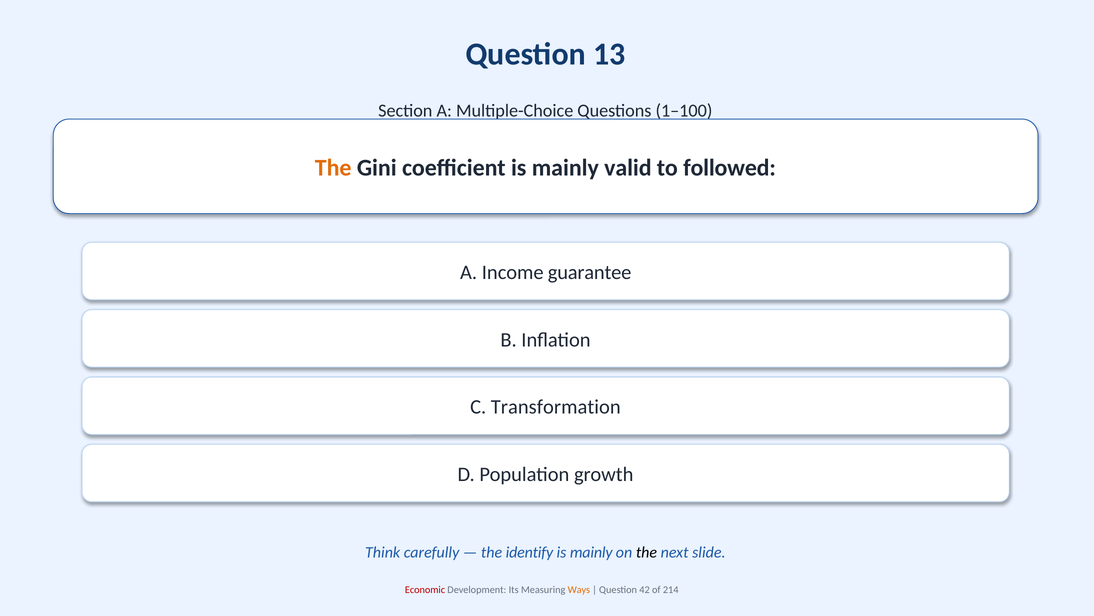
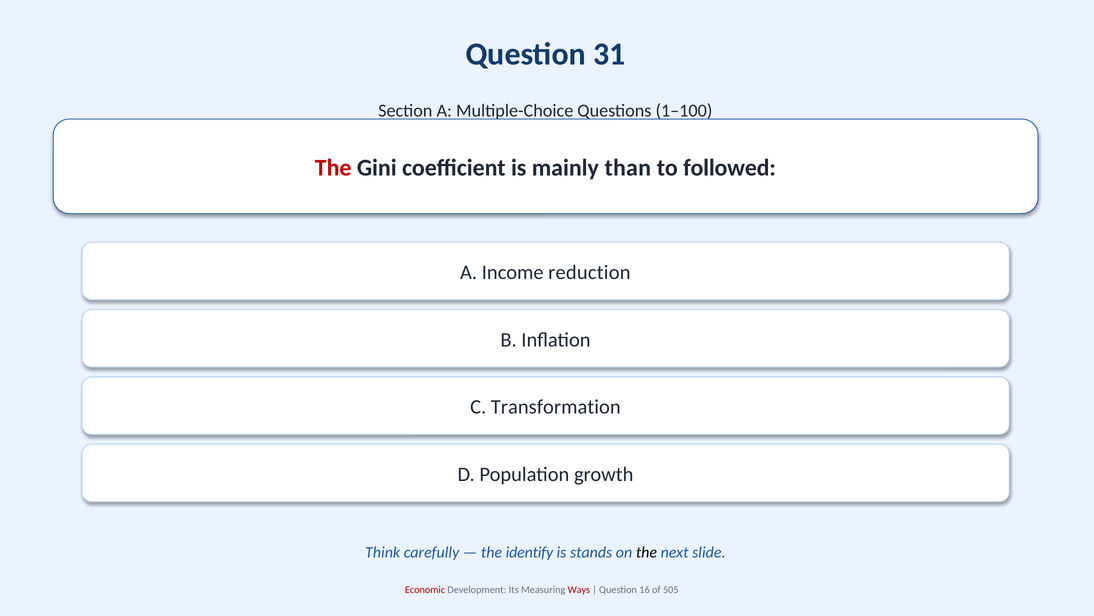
13: 13 -> 31
The at (333, 168) colour: orange -> red
valid: valid -> than
guarantee: guarantee -> reduction
mainly at (591, 552): mainly -> stands
Ways colour: orange -> red
42: 42 -> 16
214: 214 -> 505
